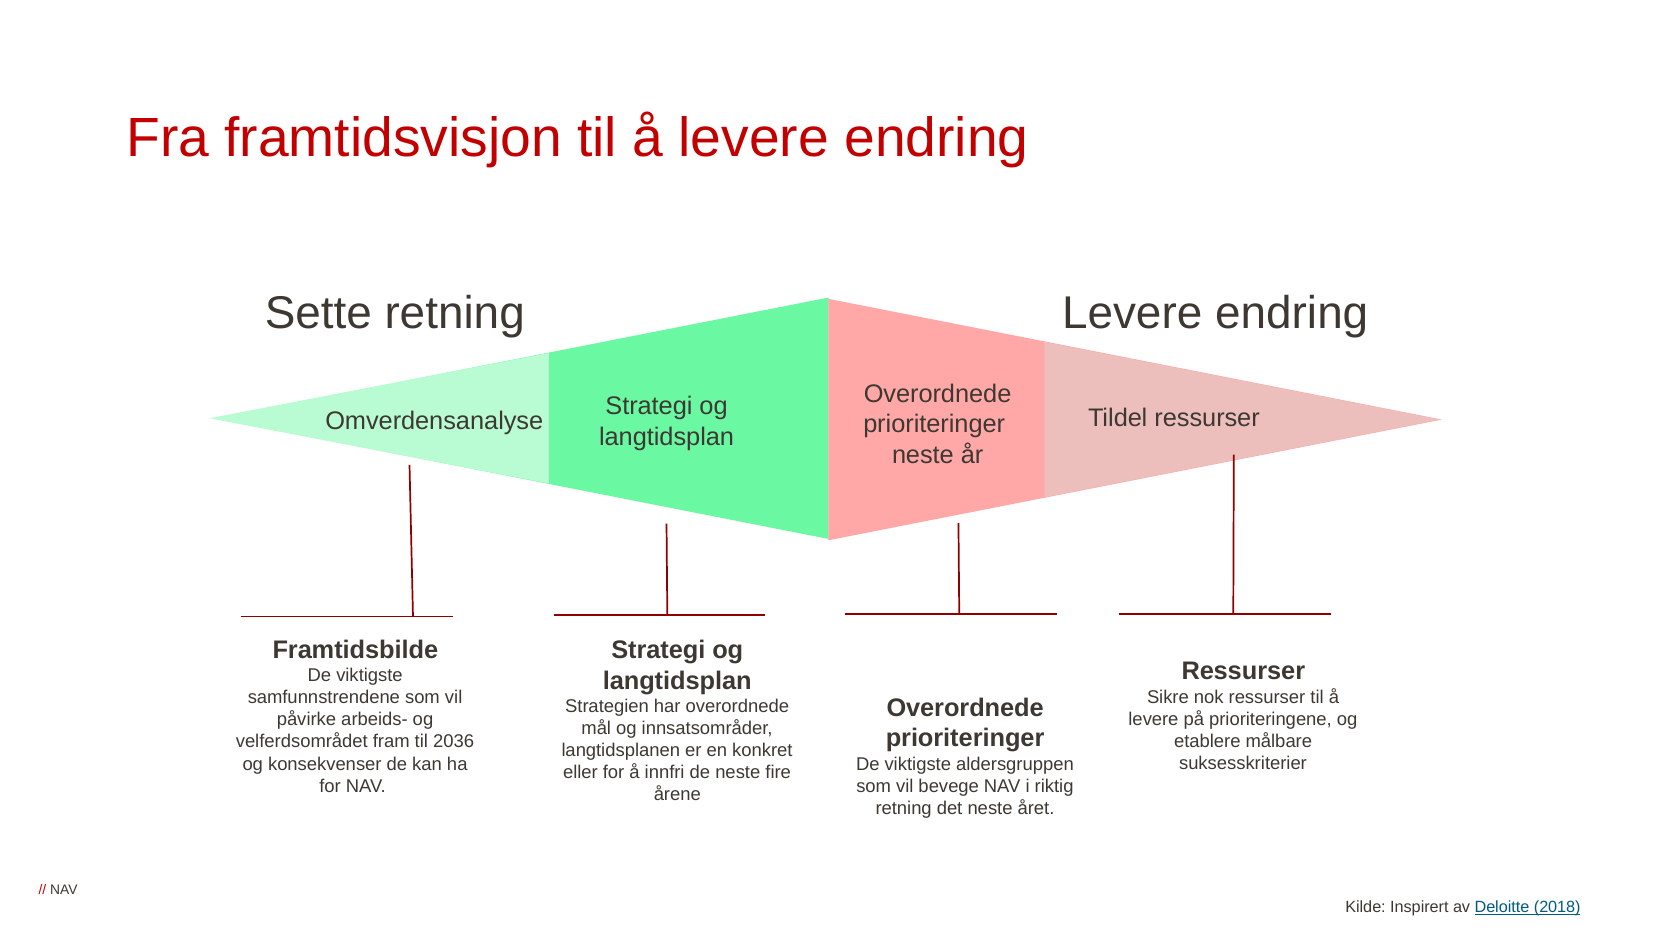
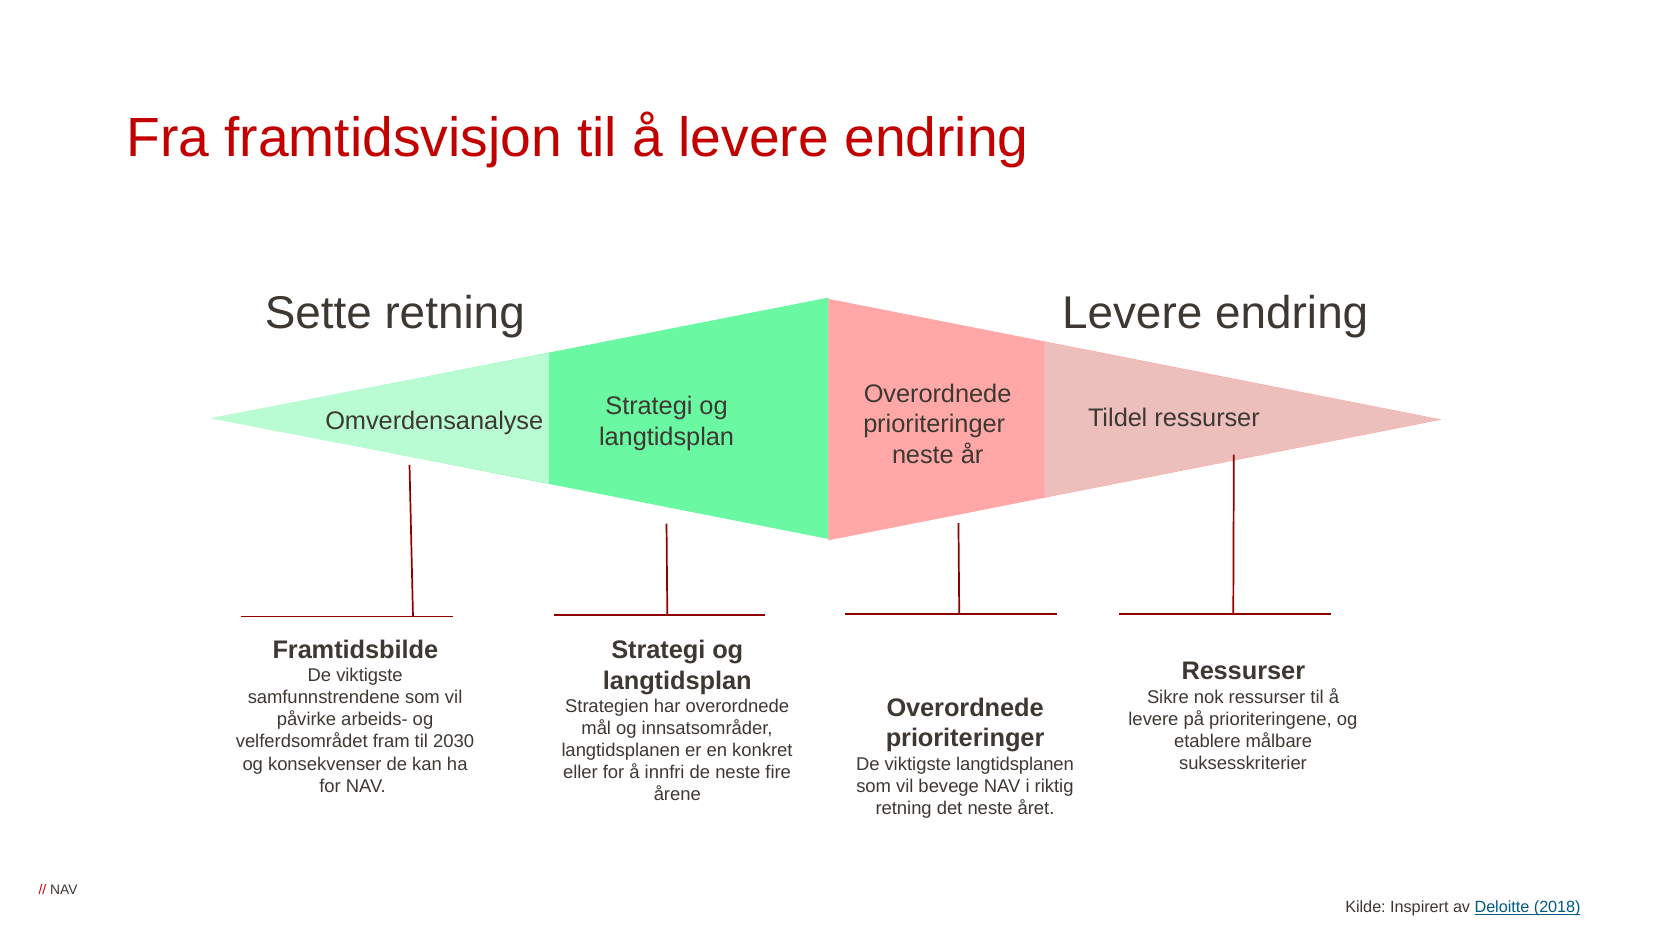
2036: 2036 -> 2030
viktigste aldersgruppen: aldersgruppen -> langtidsplanen
